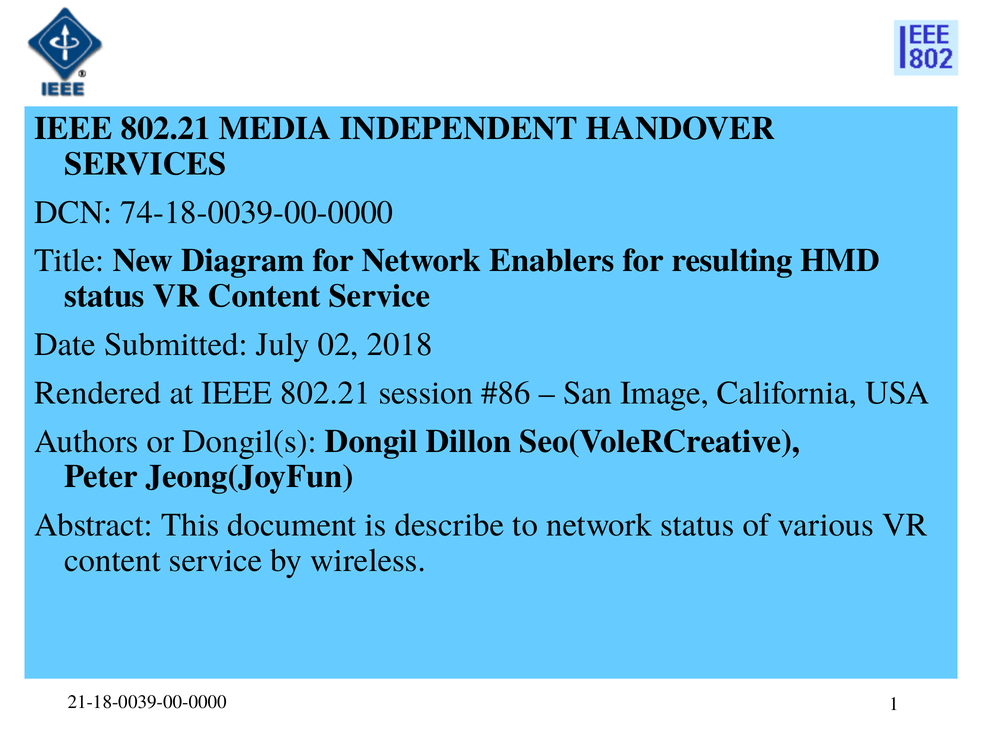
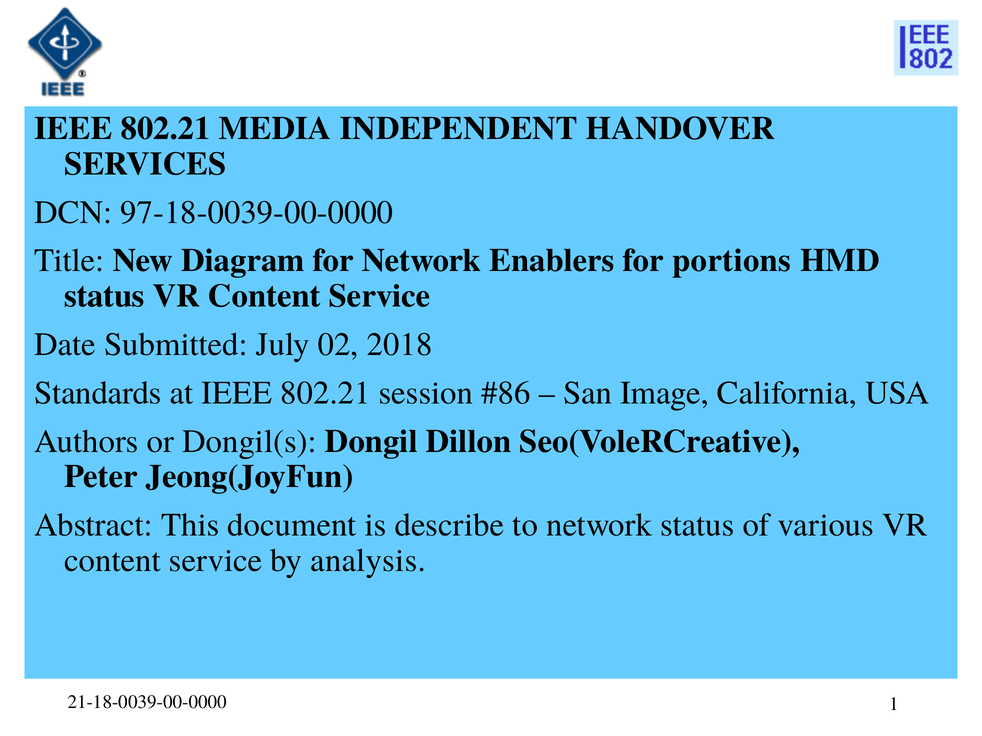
74-18-0039-00-0000: 74-18-0039-00-0000 -> 97-18-0039-00-0000
resulting: resulting -> portions
Rendered: Rendered -> Standards
wireless: wireless -> analysis
